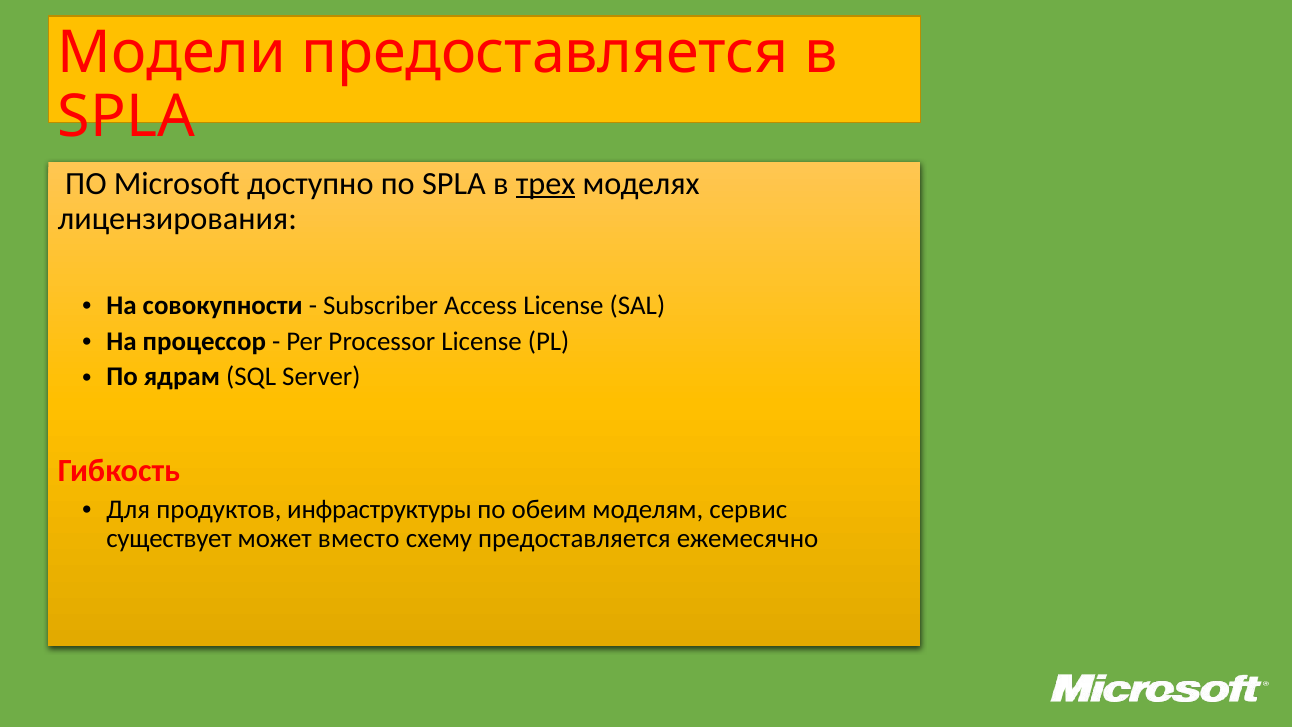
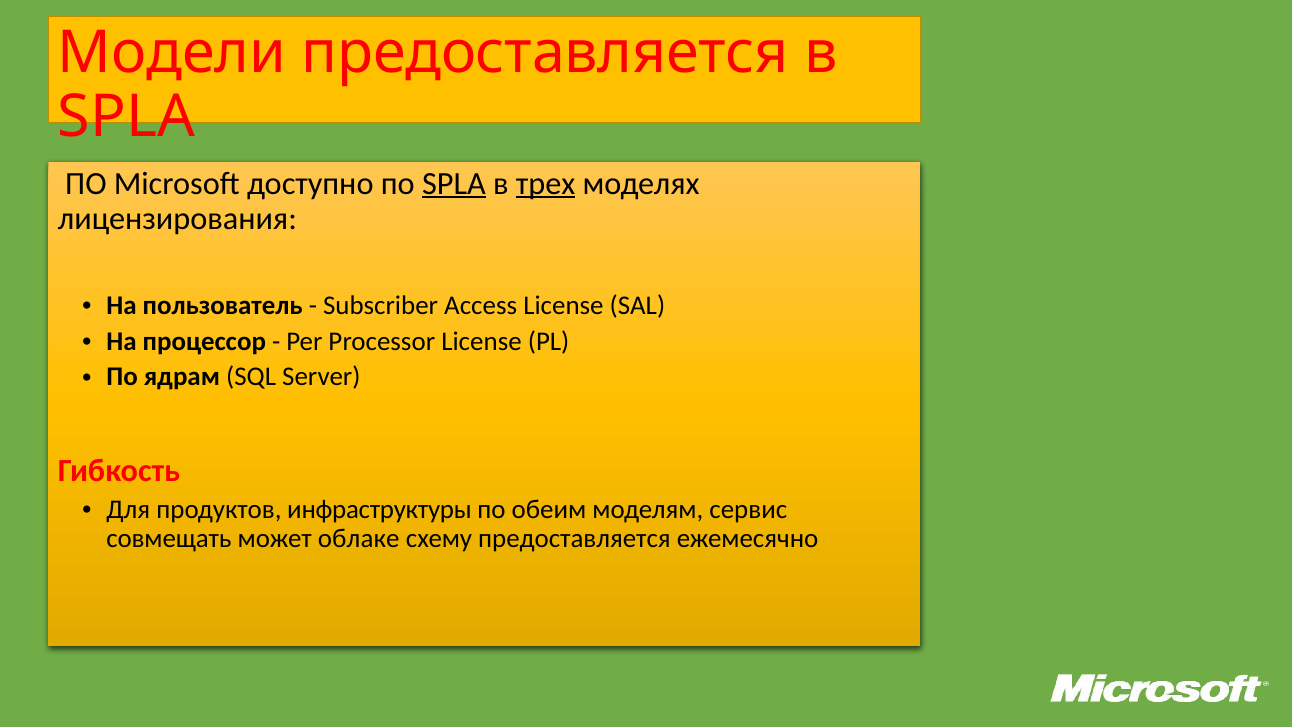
SPLA at (454, 183) underline: none -> present
совокупности: совокупности -> пользователь
существует: существует -> совмещать
вместо: вместо -> облаке
